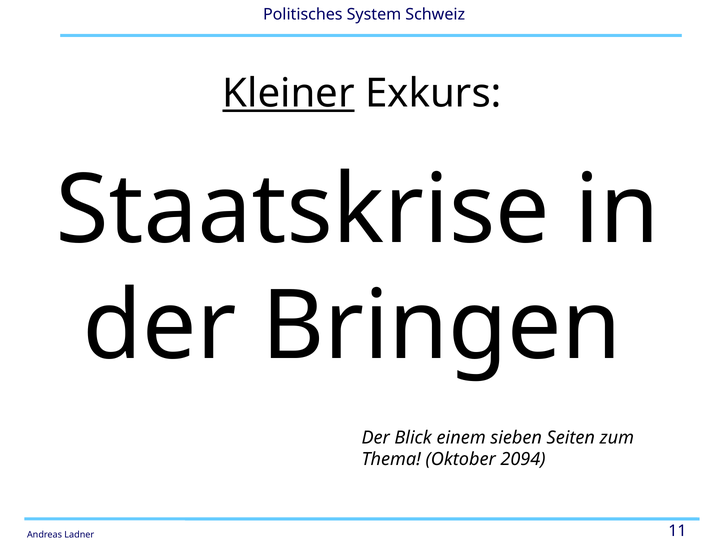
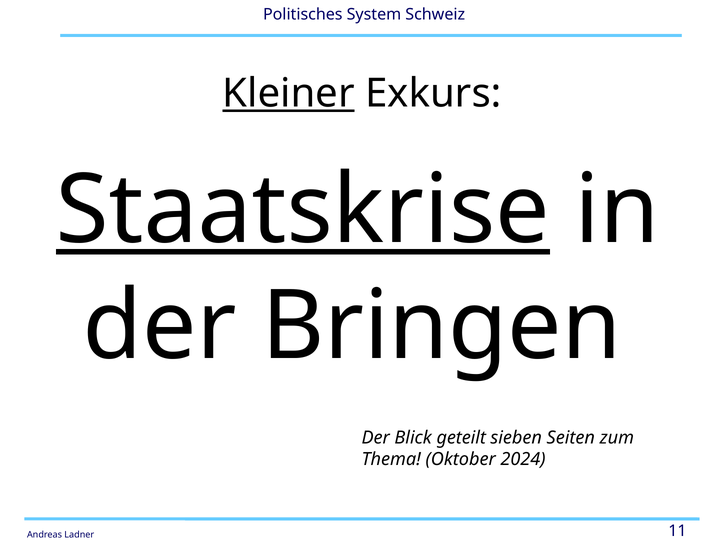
Staatskrise underline: none -> present
einem: einem -> geteilt
2094: 2094 -> 2024
